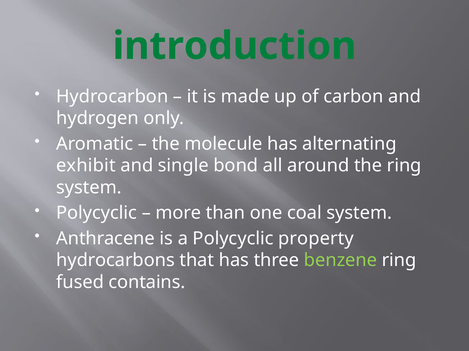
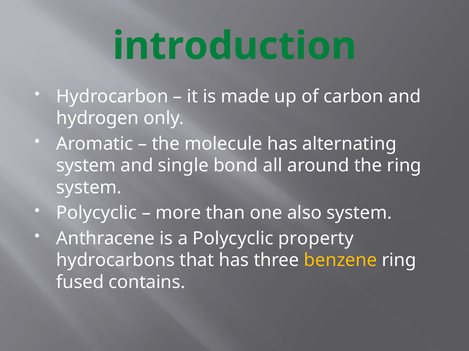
exhibit at (86, 166): exhibit -> system
coal: coal -> also
benzene colour: light green -> yellow
